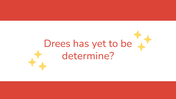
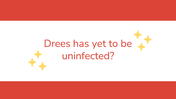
determine: determine -> uninfected
